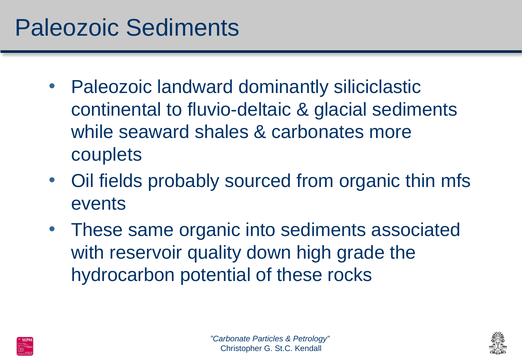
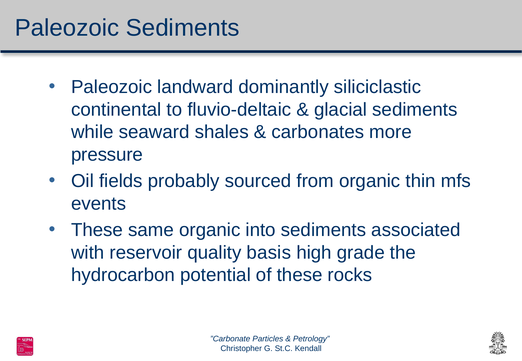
couplets: couplets -> pressure
down: down -> basis
